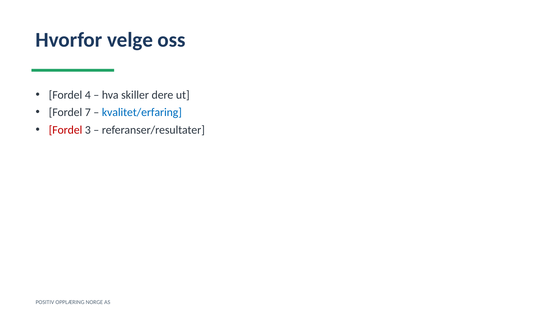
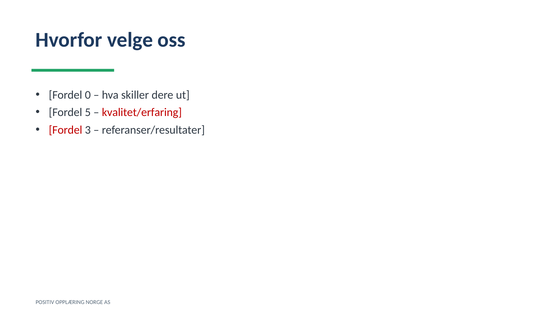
4: 4 -> 0
7: 7 -> 5
kvalitet/erfaring colour: blue -> red
